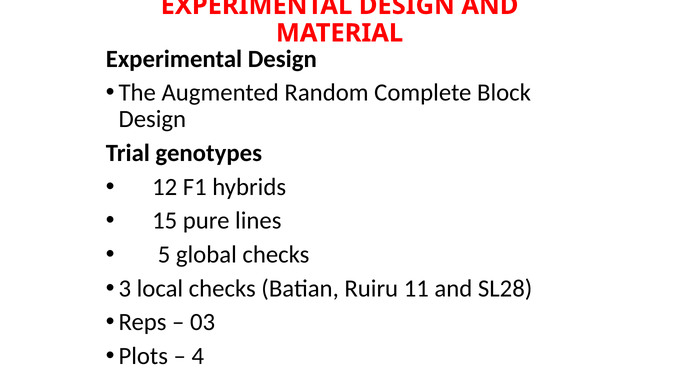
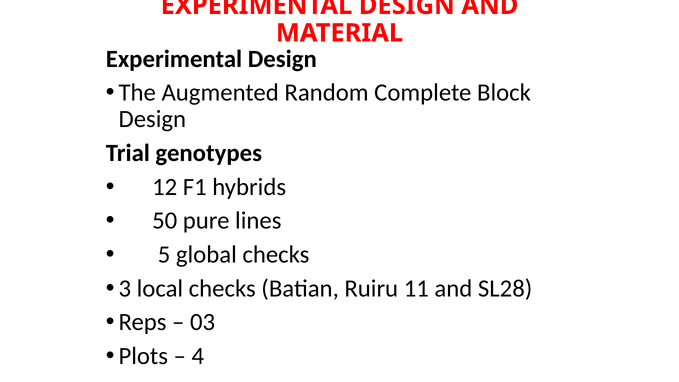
15: 15 -> 50
